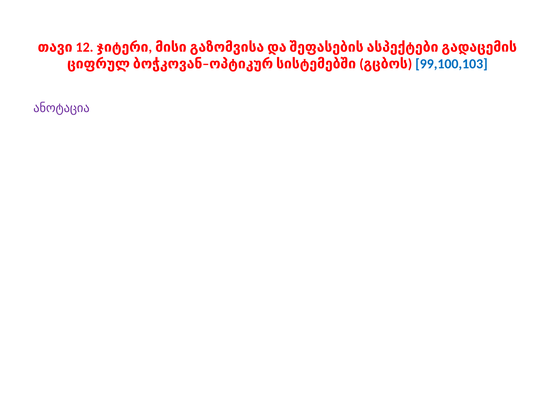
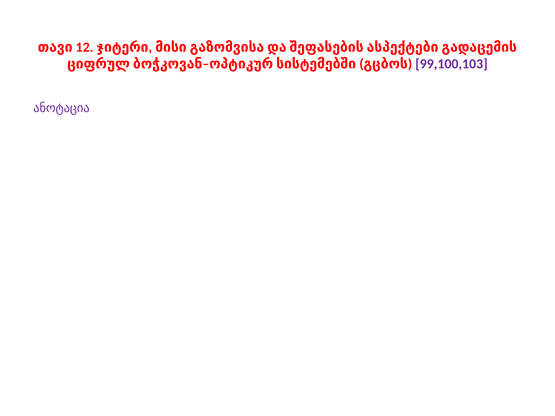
99,100,103 colour: blue -> purple
